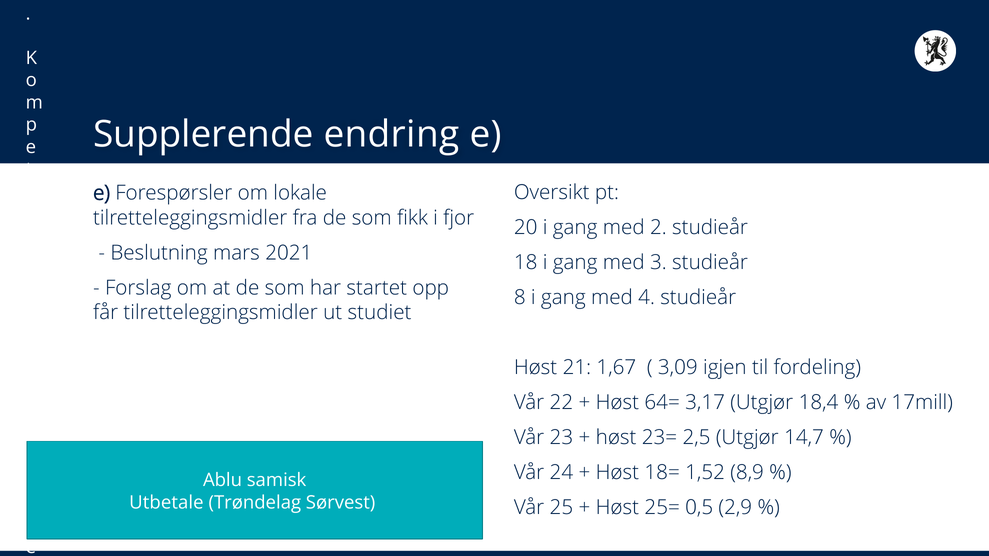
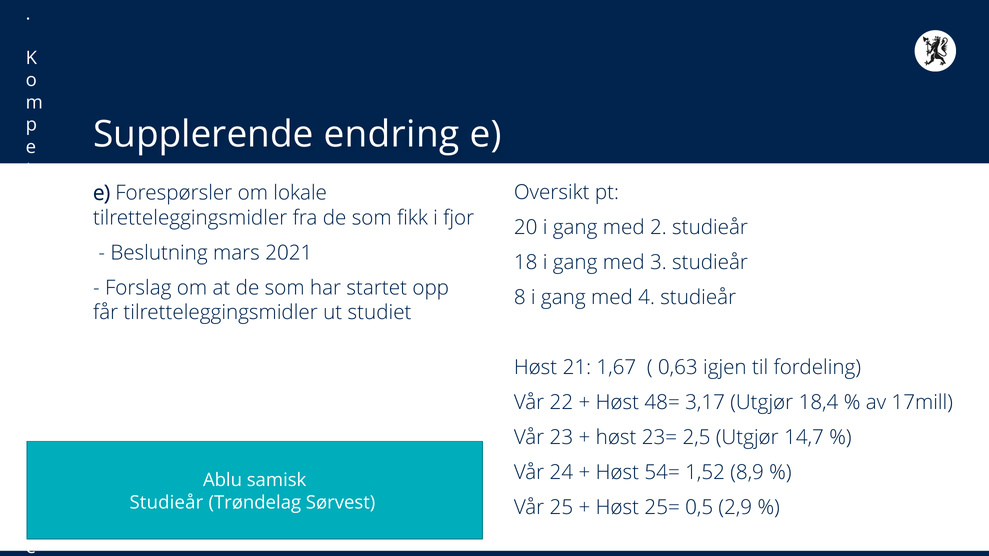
3,09: 3,09 -> 0,63
64=: 64= -> 48=
18=: 18= -> 54=
Utbetale at (166, 503): Utbetale -> Studieår
